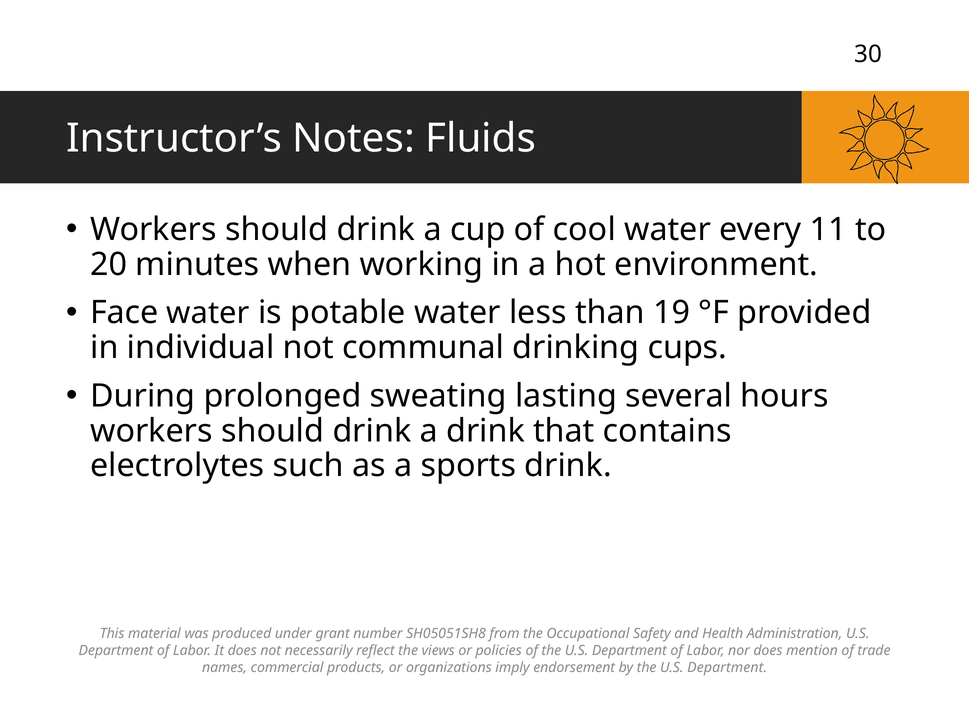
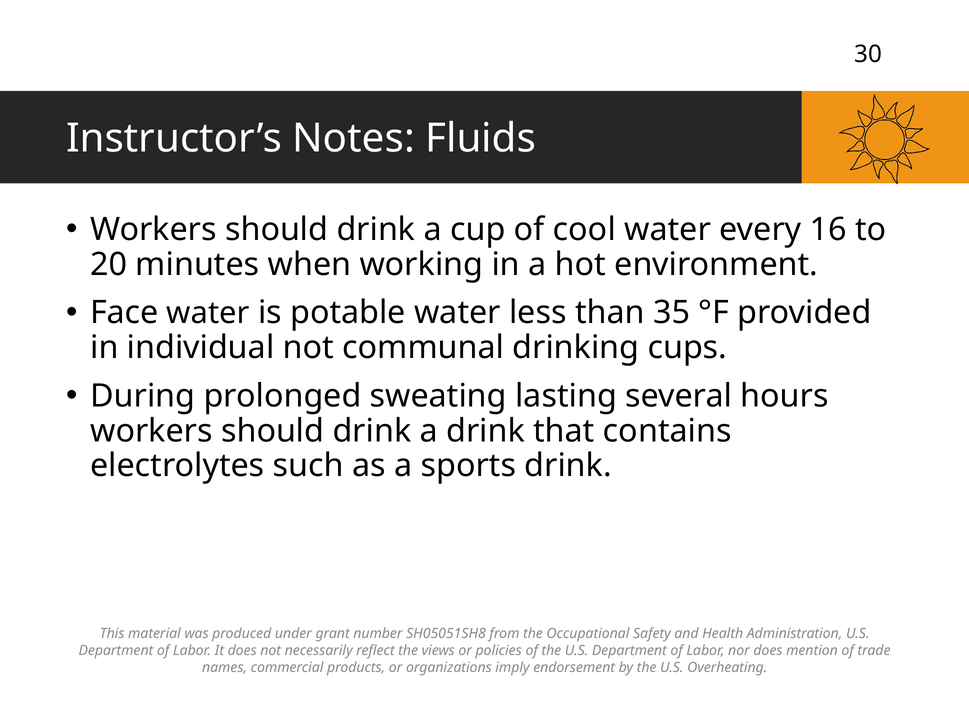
11: 11 -> 16
19: 19 -> 35
by the U.S Department: Department -> Overheating
